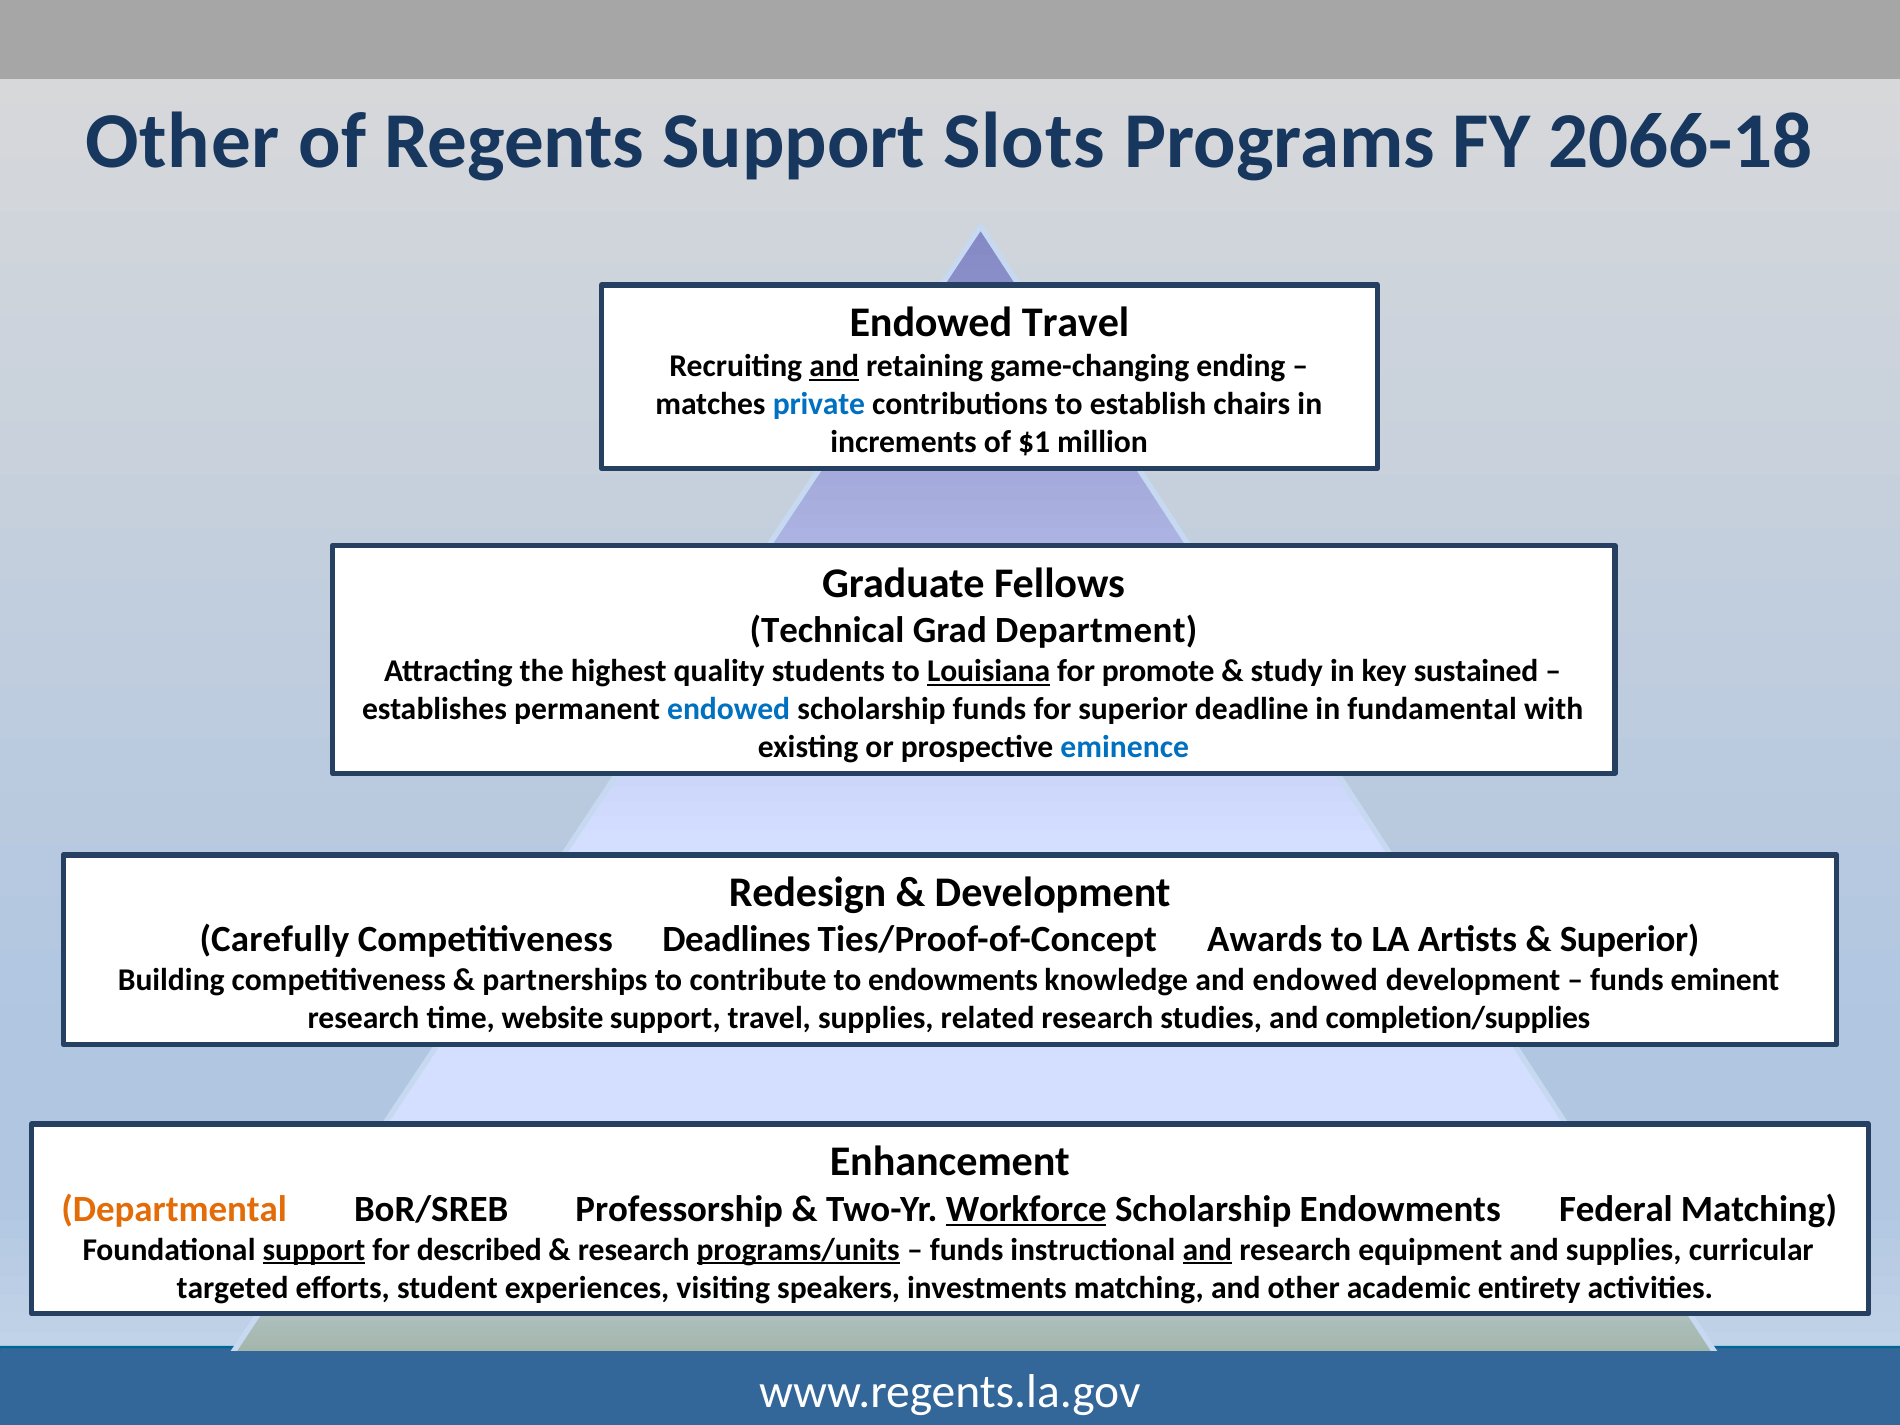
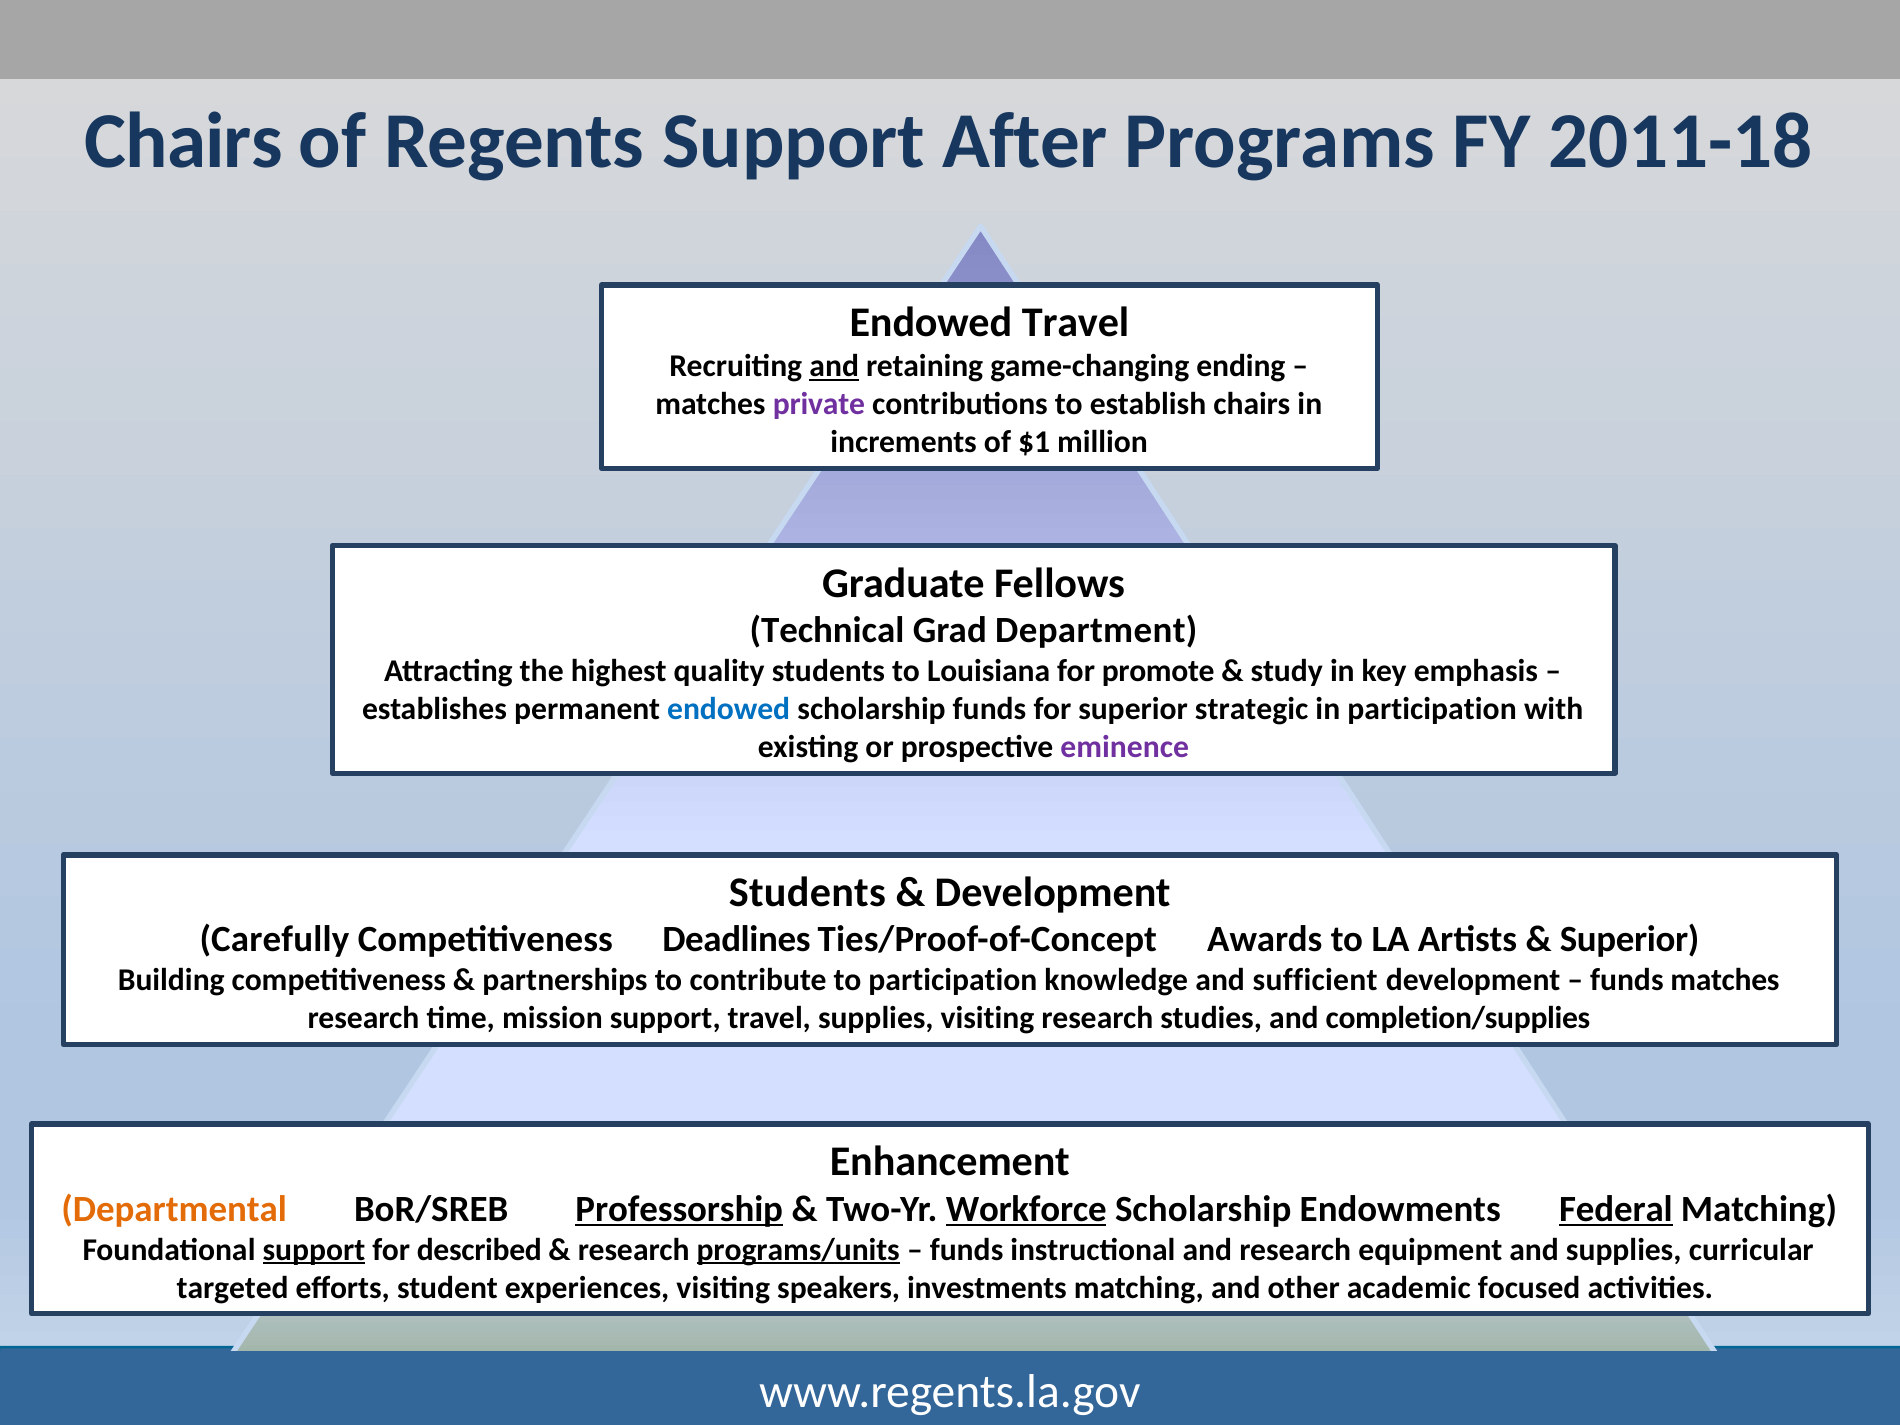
Other at (183, 141): Other -> Chairs
Slots: Slots -> After
2066-18: 2066-18 -> 2011-18
private colour: blue -> purple
Louisiana underline: present -> none
sustained: sustained -> emphasis
deadline: deadline -> strategic
in fundamental: fundamental -> participation
eminence colour: blue -> purple
Redesign at (808, 893): Redesign -> Students
to endowments: endowments -> participation
and endowed: endowed -> sufficient
funds eminent: eminent -> matches
website: website -> mission
supplies related: related -> visiting
Professorship underline: none -> present
Federal underline: none -> present
and at (1207, 1250) underline: present -> none
entirety: entirety -> focused
